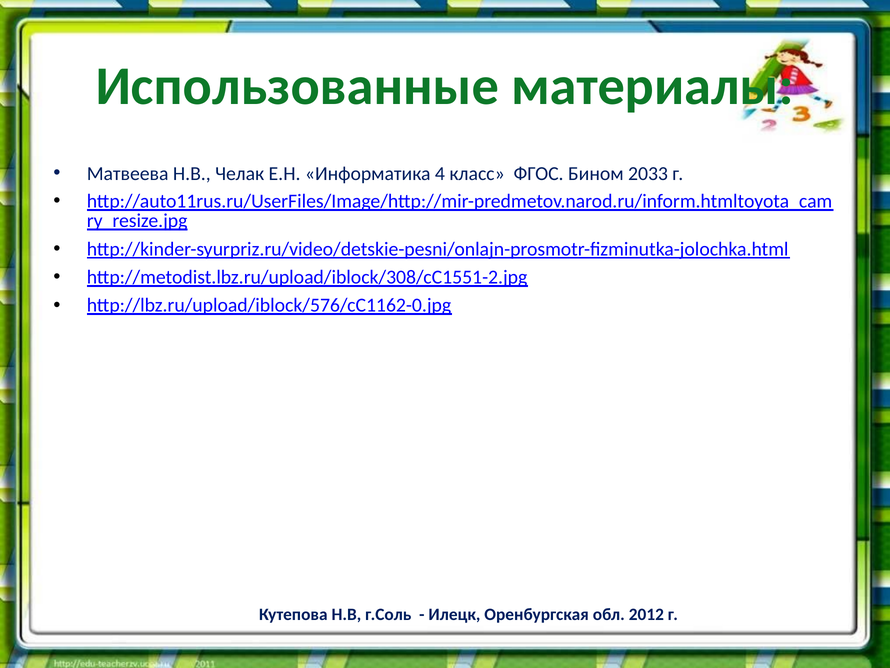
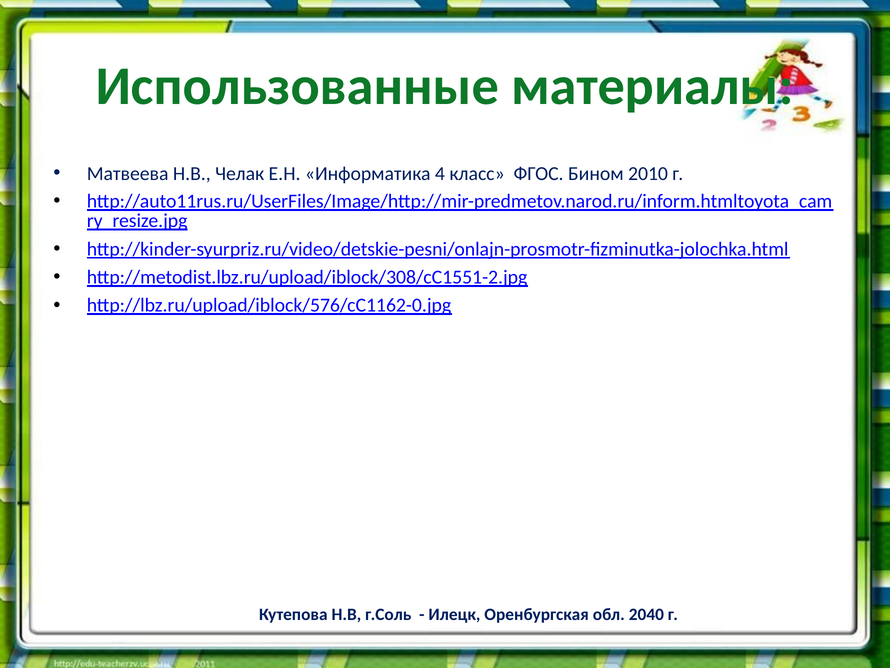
2033: 2033 -> 2010
2012: 2012 -> 2040
